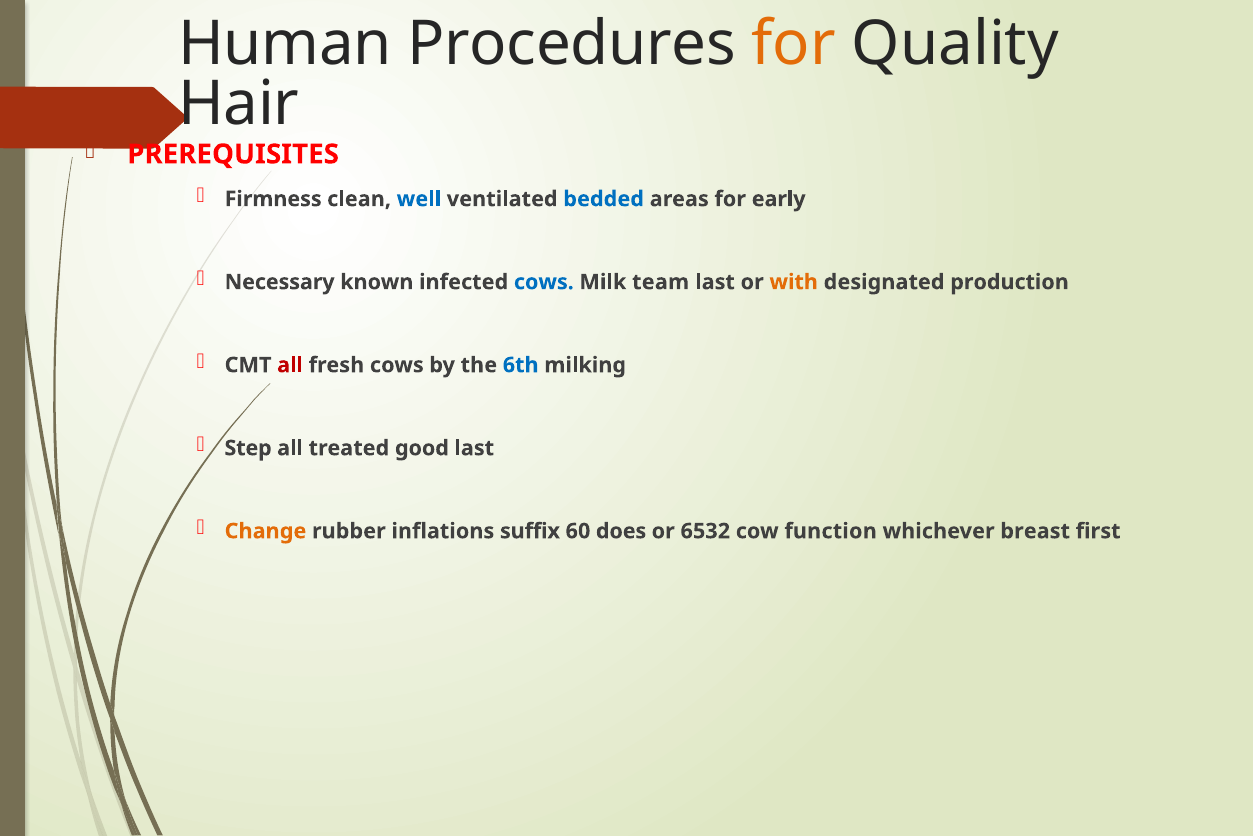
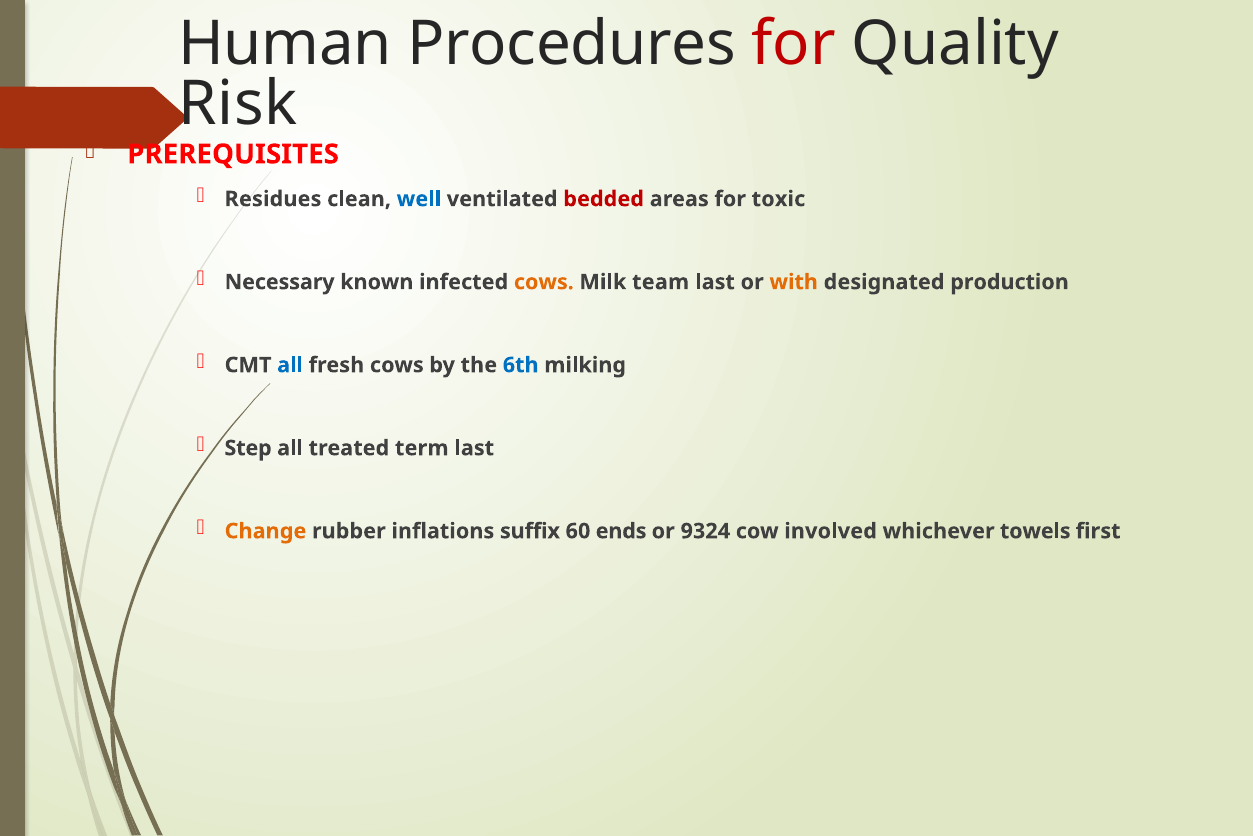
for at (794, 45) colour: orange -> red
Hair: Hair -> Risk
Firmness: Firmness -> Residues
bedded colour: blue -> red
early: early -> toxic
cows at (544, 282) colour: blue -> orange
all at (290, 365) colour: red -> blue
good: good -> term
does: does -> ends
6532: 6532 -> 9324
function: function -> involved
breast: breast -> towels
